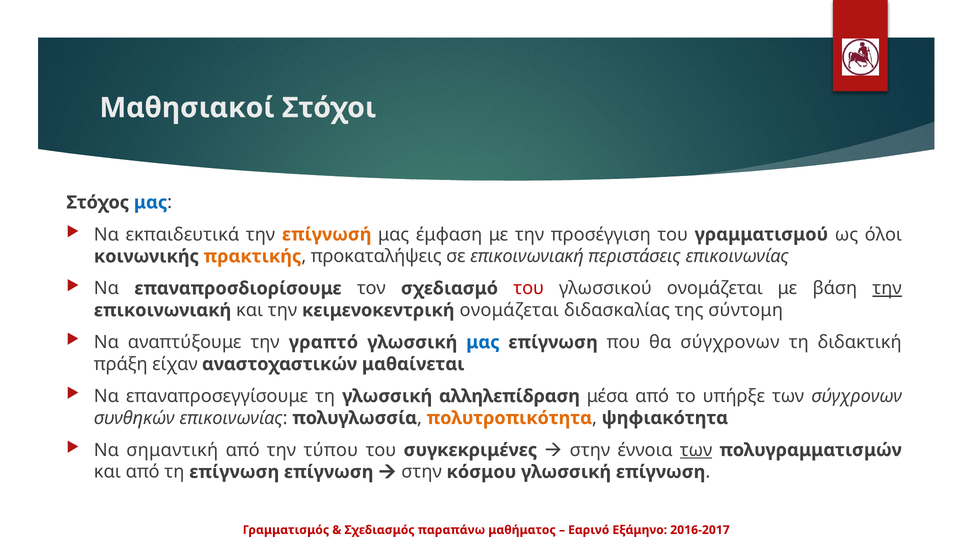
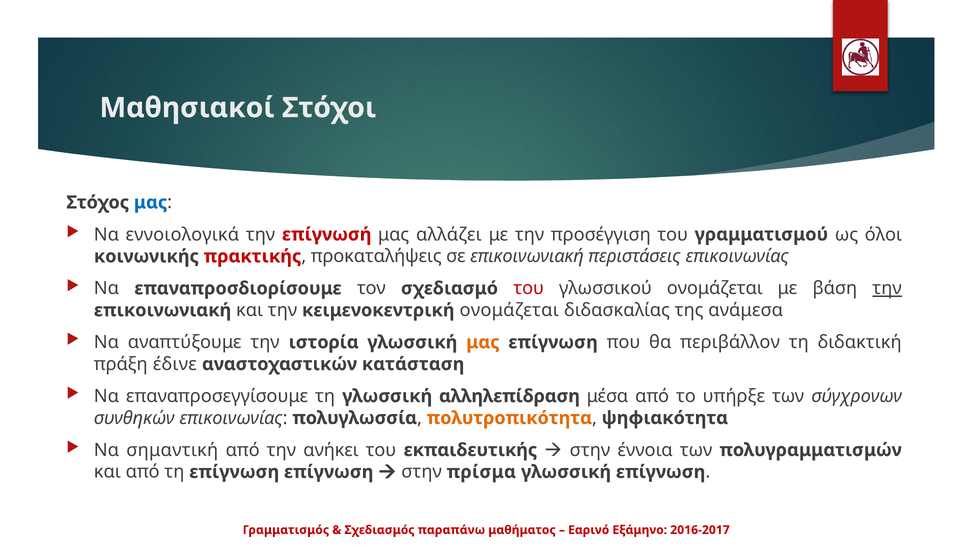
εκπαιδευτικά: εκπαιδευτικά -> εννοιολογικά
επίγνωσή colour: orange -> red
έμφαση: έμφαση -> αλλάζει
πρακτικής colour: orange -> red
σύντομη: σύντομη -> ανάμεσα
γραπτό: γραπτό -> ιστορία
μας at (483, 342) colour: blue -> orange
θα σύγχρονων: σύγχρονων -> περιβάλλον
είχαν: είχαν -> έδινε
μαθαίνεται: μαθαίνεται -> κατάσταση
τύπου: τύπου -> ανήκει
συγκεκριμένες: συγκεκριμένες -> εκπαιδευτικής
των at (696, 450) underline: present -> none
κόσμου: κόσμου -> πρίσμα
